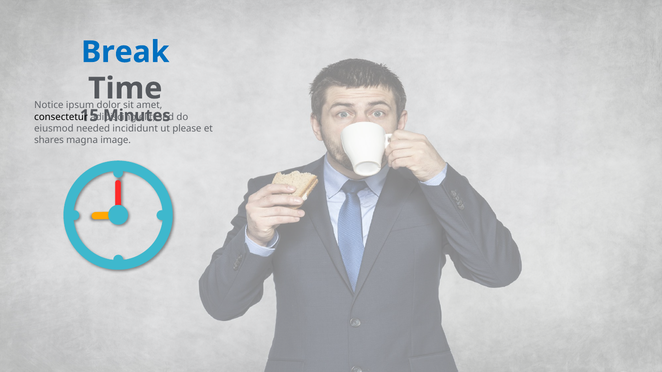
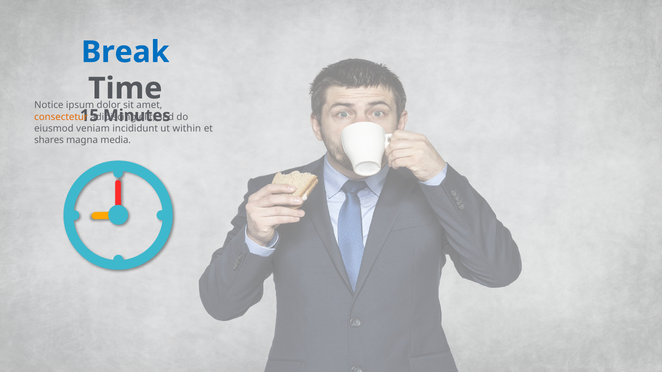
consectetur colour: black -> orange
needed: needed -> veniam
please: please -> within
image: image -> media
